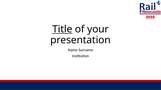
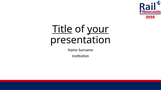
your underline: none -> present
